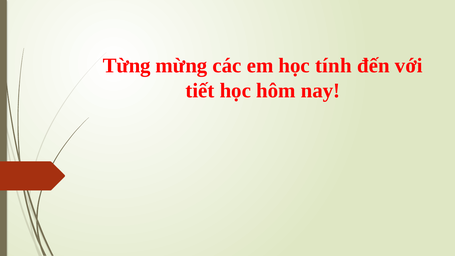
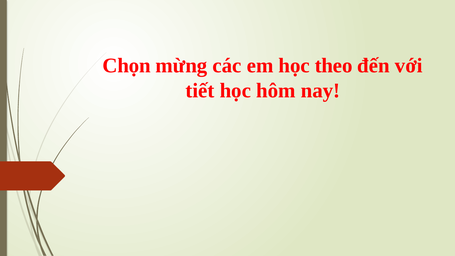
Từng: Từng -> Chọn
tính: tính -> theo
